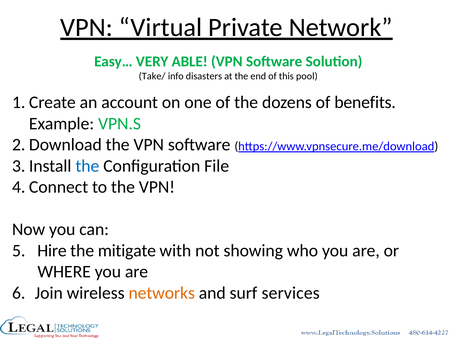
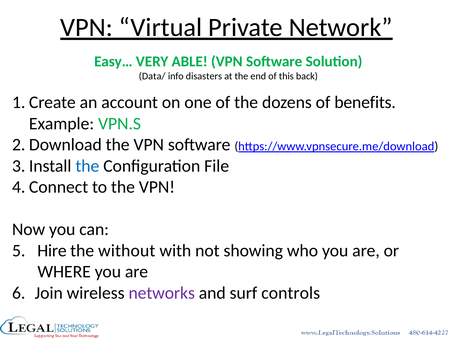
Take/: Take/ -> Data/
pool: pool -> back
mitigate: mitigate -> without
networks colour: orange -> purple
services: services -> controls
